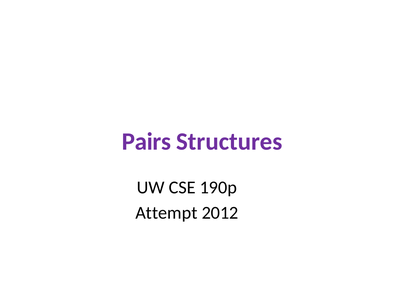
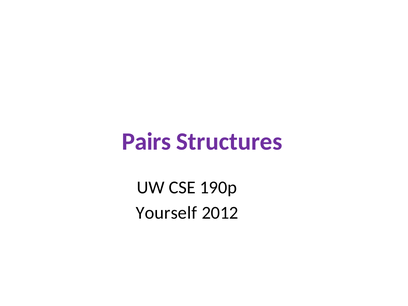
Attempt: Attempt -> Yourself
